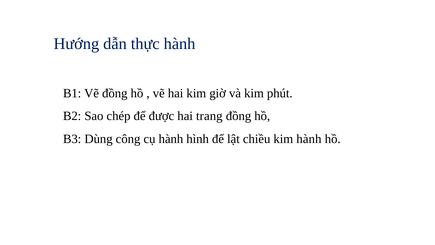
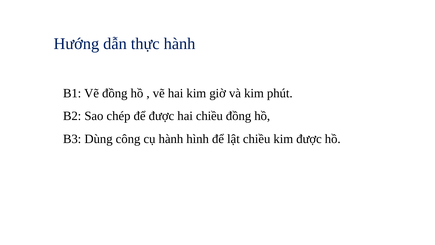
hai trang: trang -> chiều
kim hành: hành -> được
